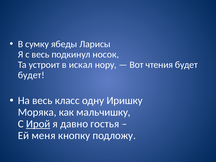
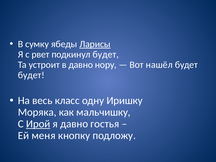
Ларисы underline: none -> present
с весь: весь -> pвет
подкинул носок: носок -> будет
в искал: искал -> давно
чтения: чтения -> нашёл
